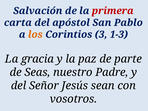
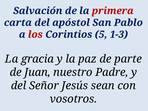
los colour: orange -> red
3: 3 -> 5
Seas: Seas -> Juan
